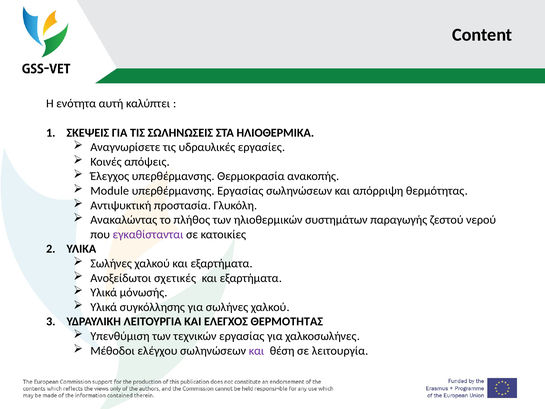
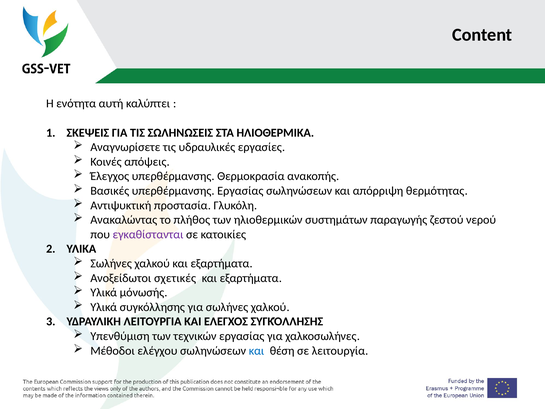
Module: Module -> Βασικές
ΕΛΕΓΧΟΣ ΘΕΡΜΟΤΗΤΑΣ: ΘΕΡΜΟΤΗΤΑΣ -> ΣΥΓΚΌΛΛΗΣΗΣ
και at (256, 351) colour: purple -> blue
